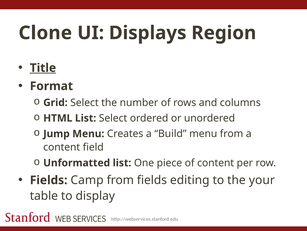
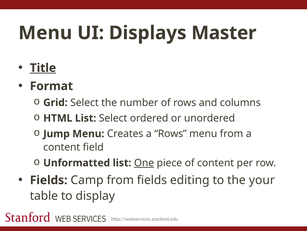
Clone at (45, 33): Clone -> Menu
Region: Region -> Master
a Build: Build -> Rows
One underline: none -> present
